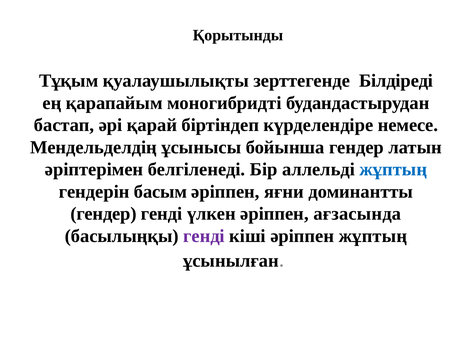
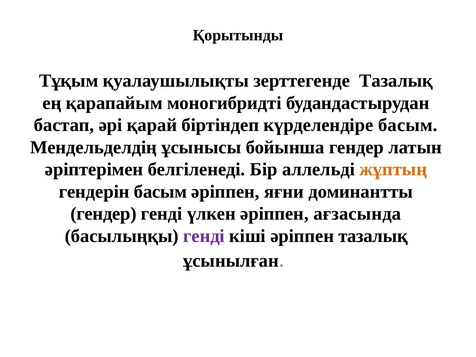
зерттегенде Білдіреді: Білдіреді -> Тазалық
күрделендіре немесе: немесе -> басым
жұптың at (393, 169) colour: blue -> orange
әріппен жұптың: жұптың -> тазалық
